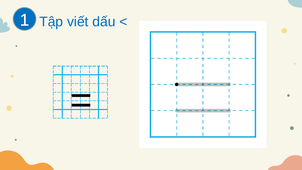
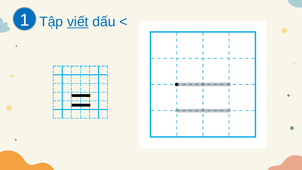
viết underline: none -> present
